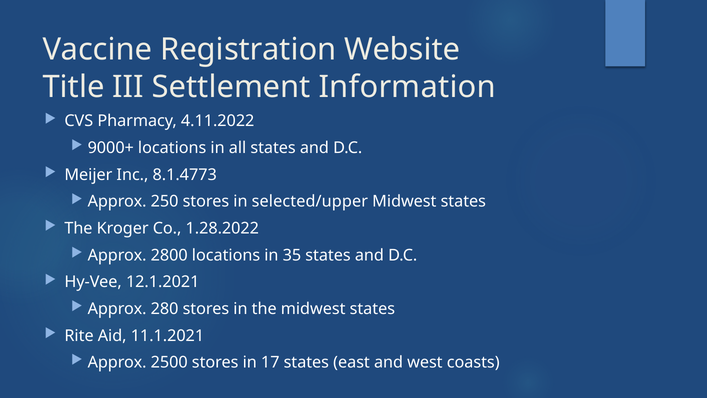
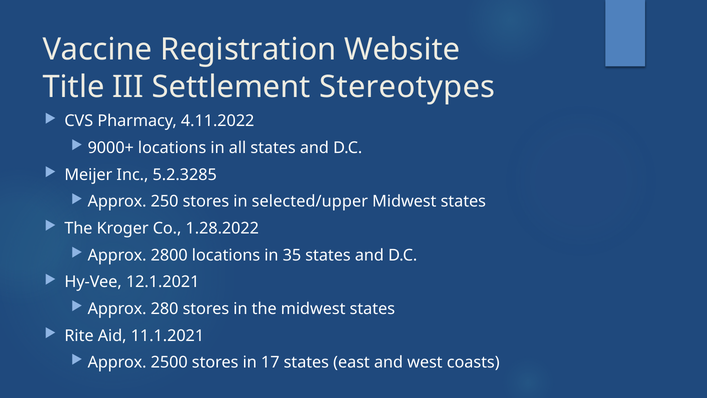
Information: Information -> Stereotypes
8.1.4773: 8.1.4773 -> 5.2.3285
